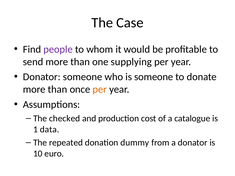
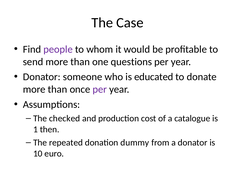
supplying: supplying -> questions
is someone: someone -> educated
per at (100, 90) colour: orange -> purple
data: data -> then
